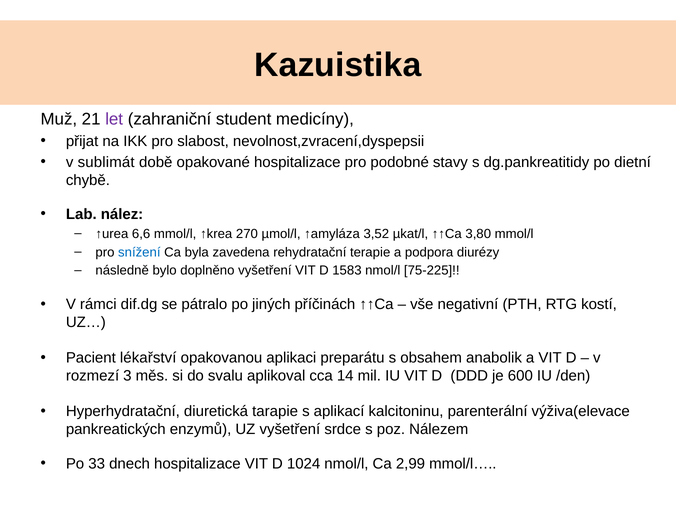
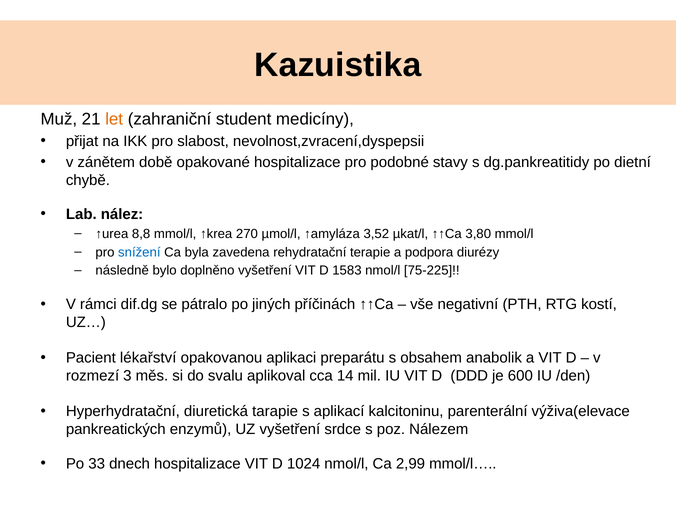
let colour: purple -> orange
sublimát: sublimát -> zánětem
6,6: 6,6 -> 8,8
